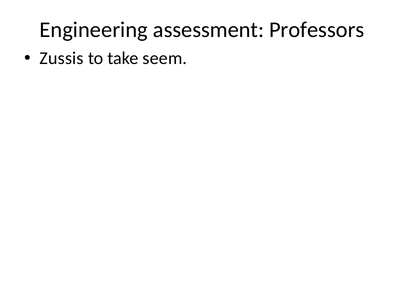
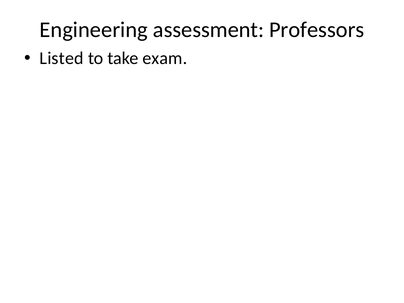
Zussis: Zussis -> Listed
seem: seem -> exam
